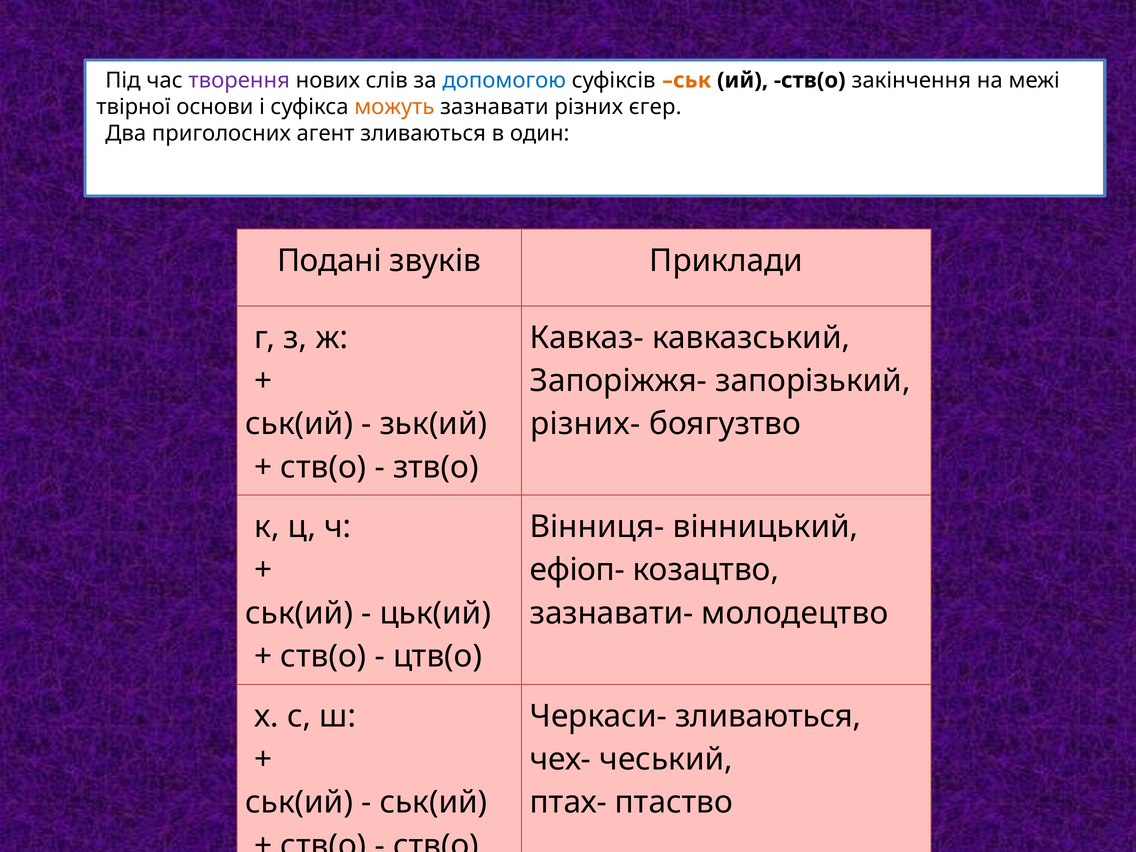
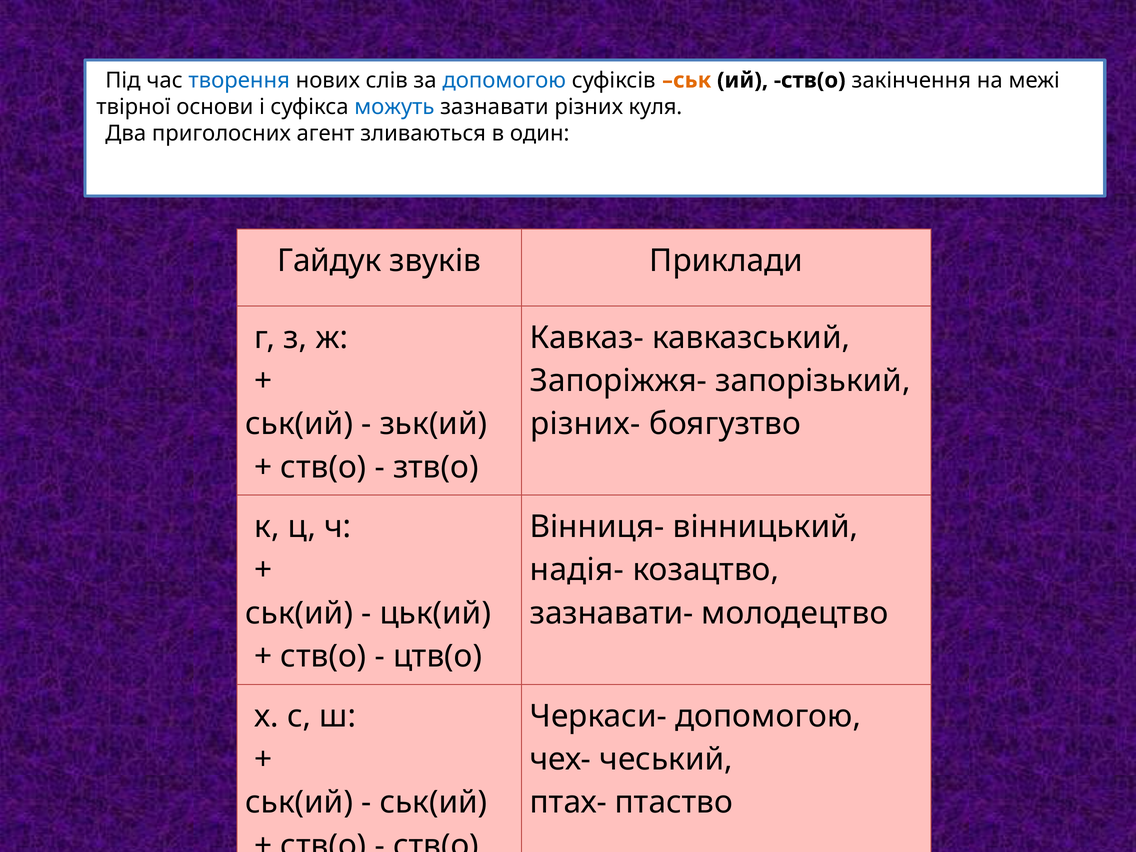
творення colour: purple -> blue
можуть colour: orange -> blue
єгер: єгер -> куля
Подані: Подані -> Гайдук
ефіоп-: ефіоп- -> надія-
Черкаси- зливаються: зливаються -> допомогою
